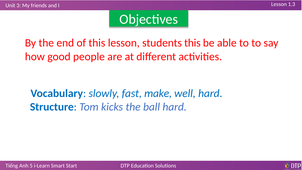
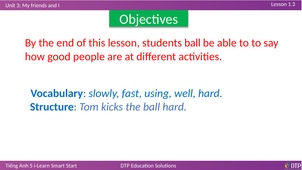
students this: this -> ball
make: make -> using
